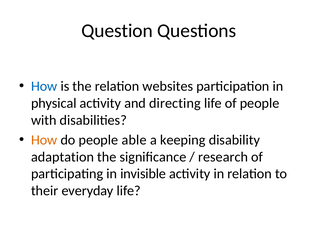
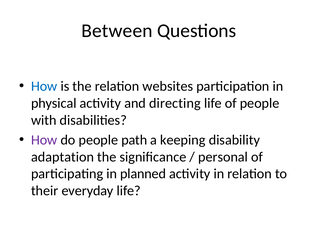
Question: Question -> Between
How at (44, 140) colour: orange -> purple
able: able -> path
research: research -> personal
invisible: invisible -> planned
